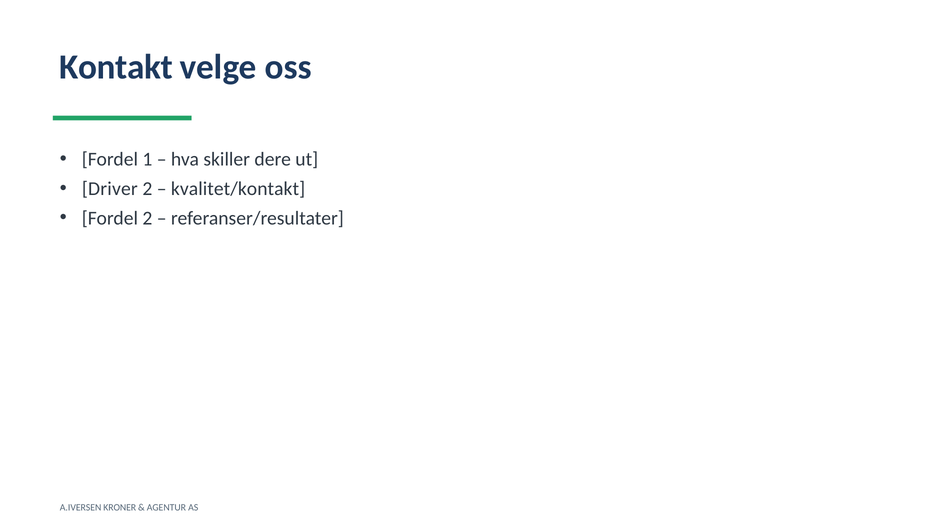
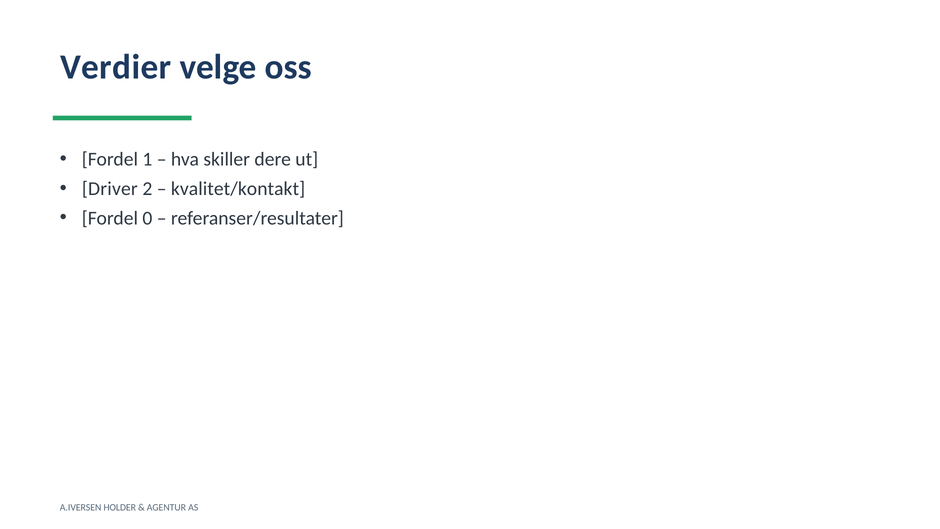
Kontakt: Kontakt -> Verdier
Fordel 2: 2 -> 0
KRONER: KRONER -> HOLDER
